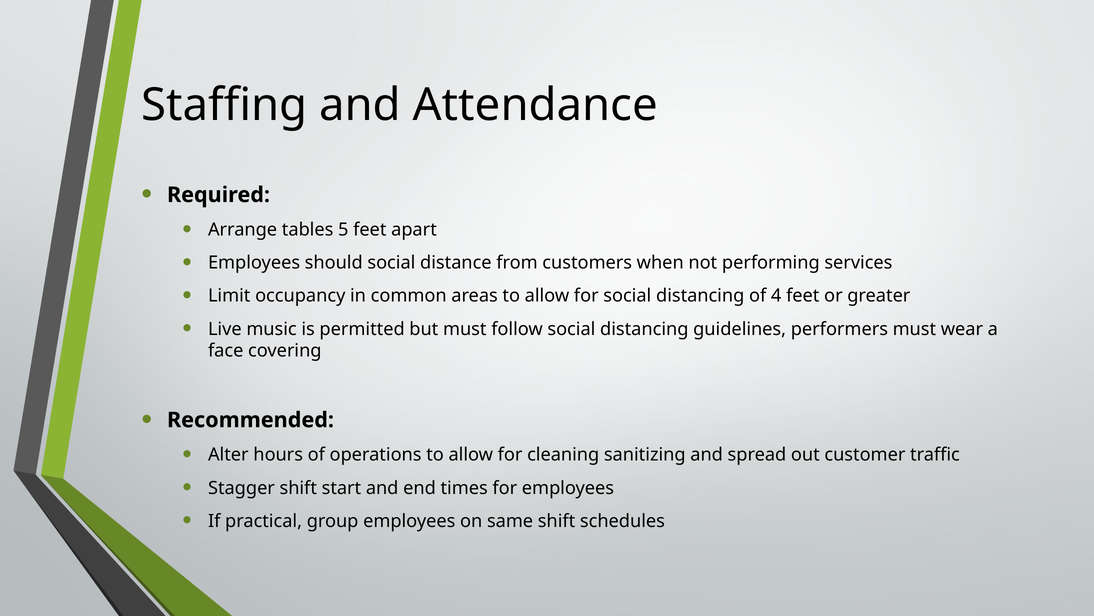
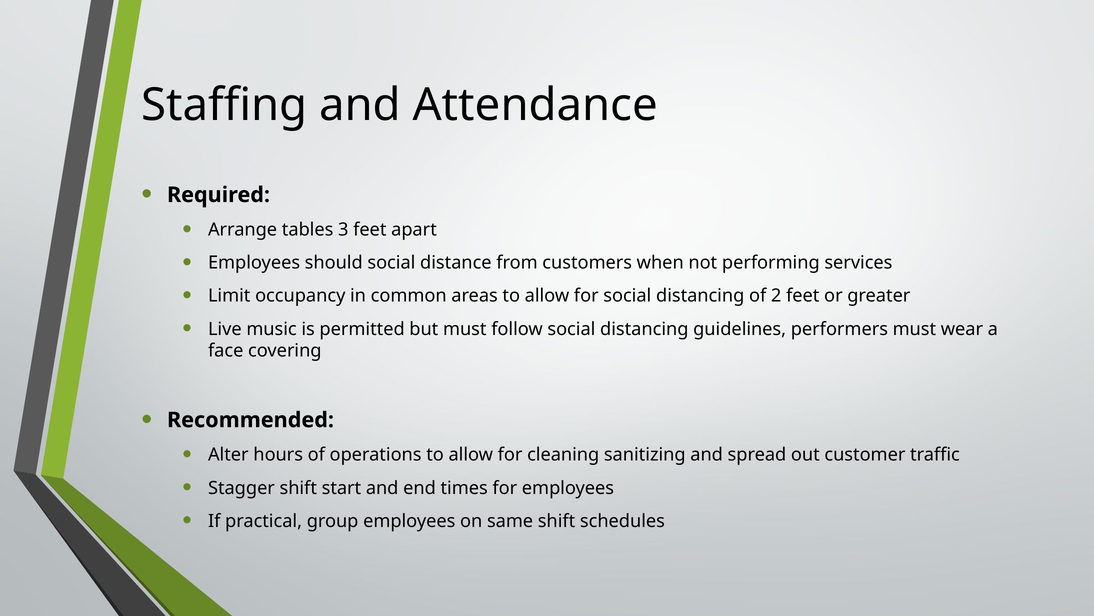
5: 5 -> 3
4: 4 -> 2
